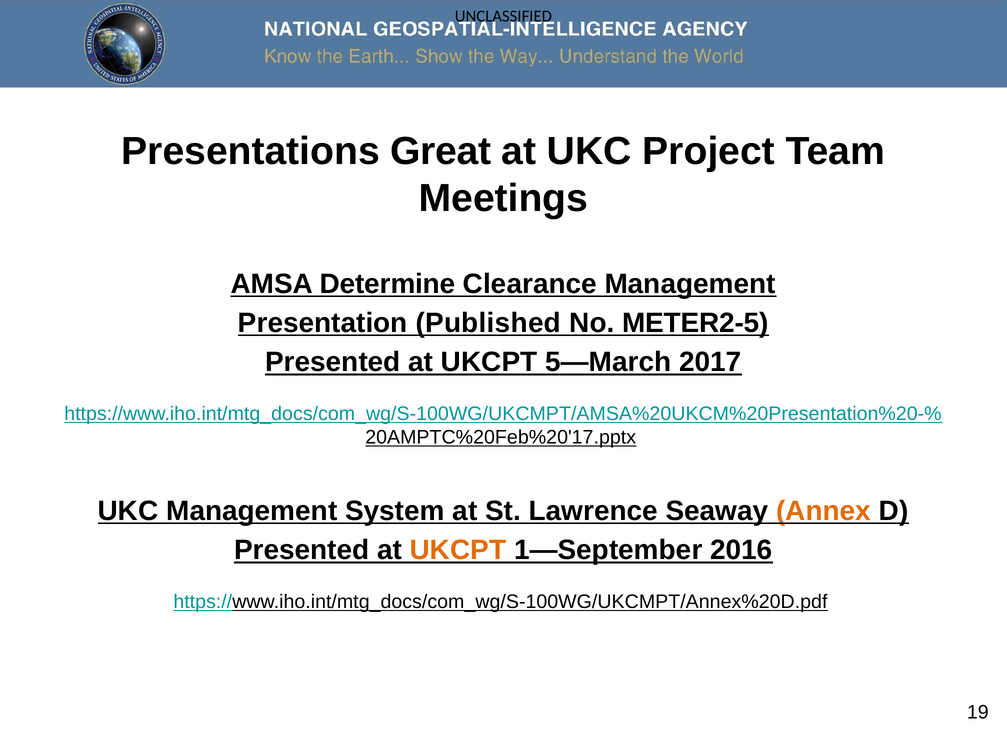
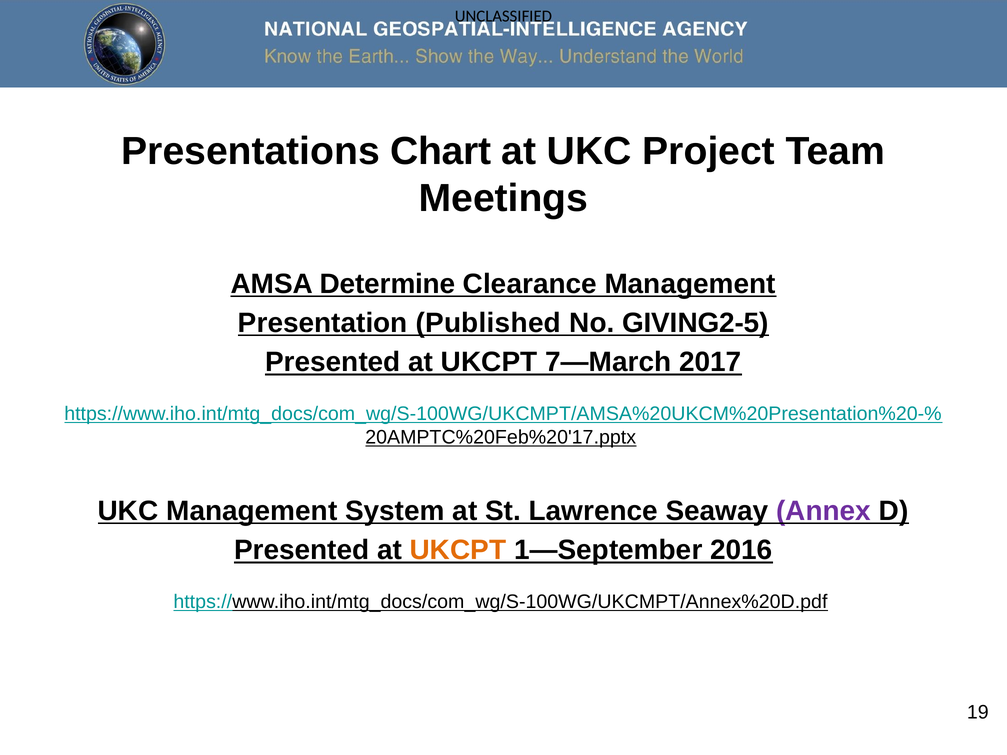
Great: Great -> Chart
METER2-5: METER2-5 -> GIVING2-5
5—March: 5—March -> 7—March
Annex colour: orange -> purple
